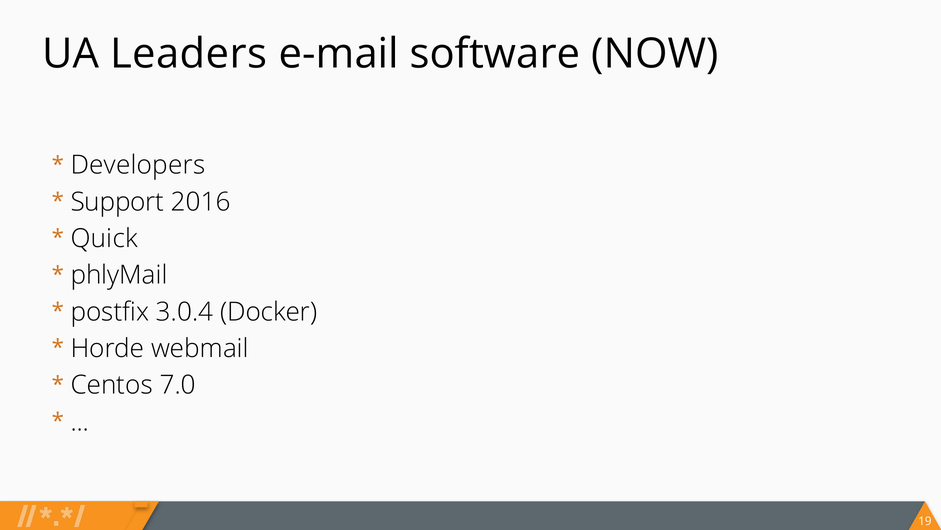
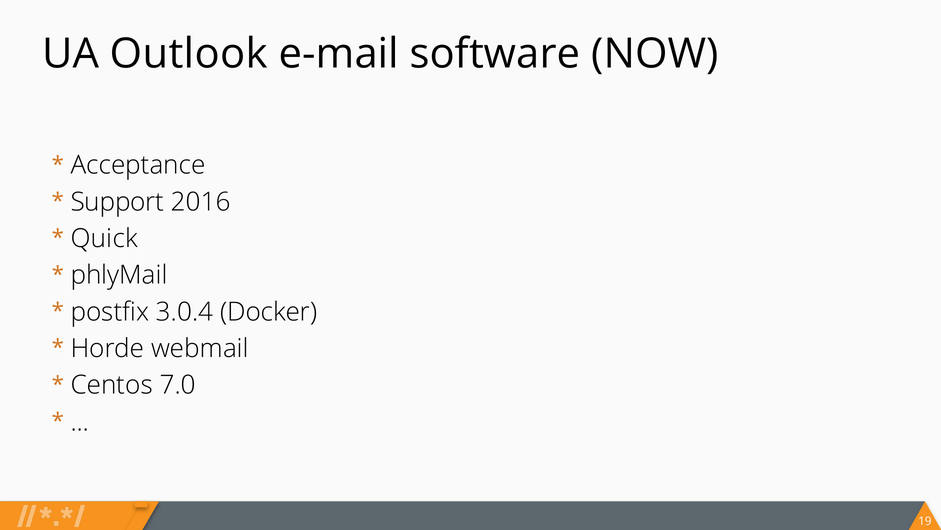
Leaders: Leaders -> Outlook
Developers: Developers -> Acceptance
